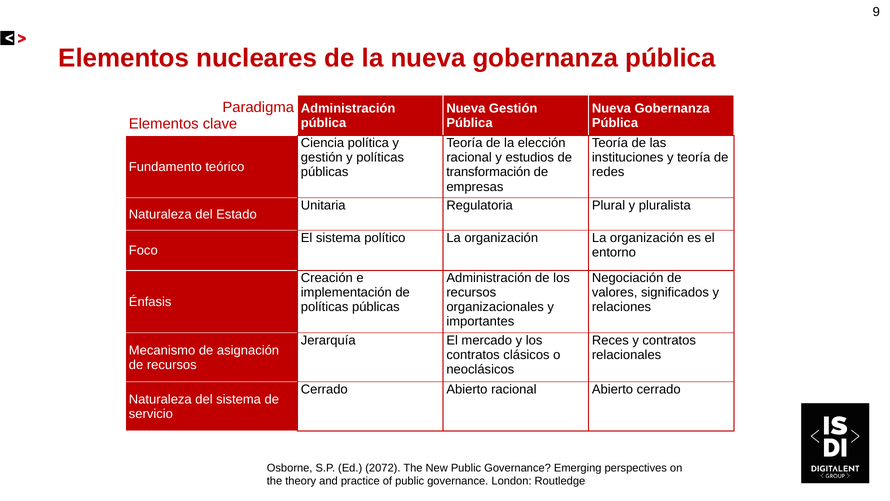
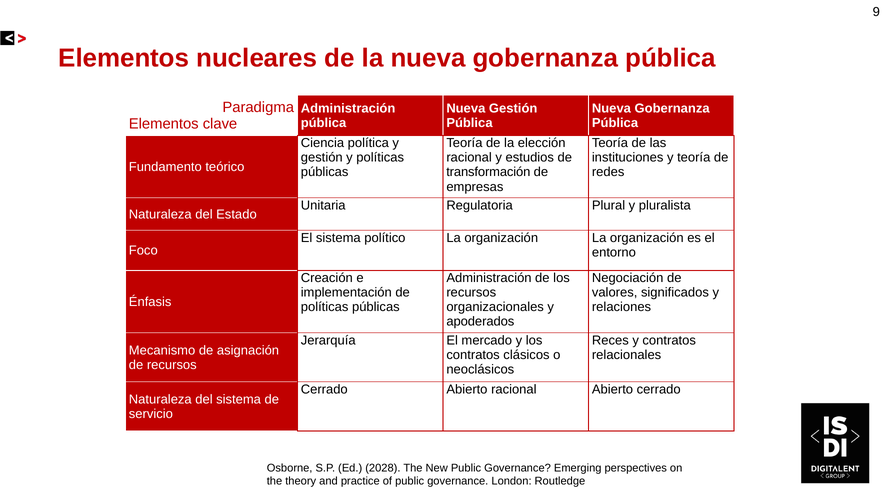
importantes: importantes -> apoderados
2072: 2072 -> 2028
